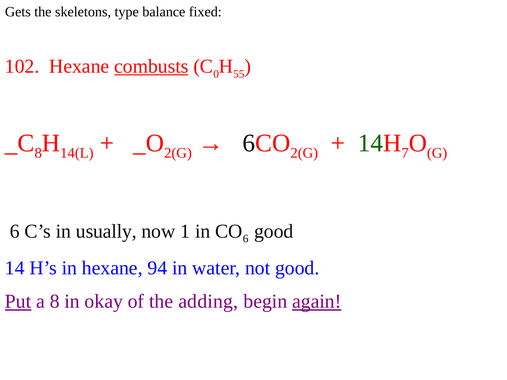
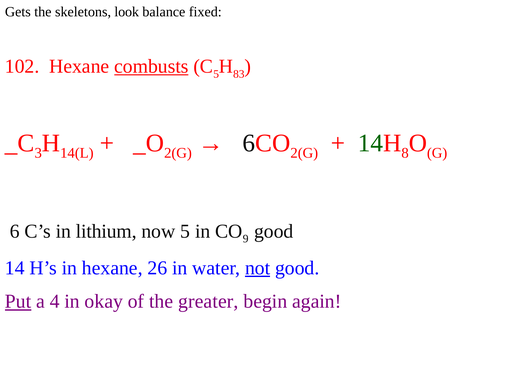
type: type -> look
0 at (216, 74): 0 -> 5
55: 55 -> 83
8 at (38, 153): 8 -> 3
7: 7 -> 8
usually: usually -> lithium
now 1: 1 -> 5
6 at (246, 239): 6 -> 9
94: 94 -> 26
not underline: none -> present
a 8: 8 -> 4
adding: adding -> greater
again underline: present -> none
